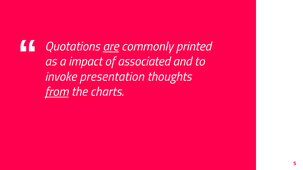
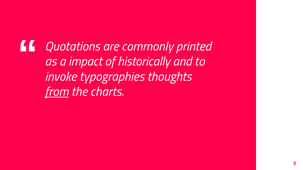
are underline: present -> none
associated: associated -> historically
presentation: presentation -> typographies
